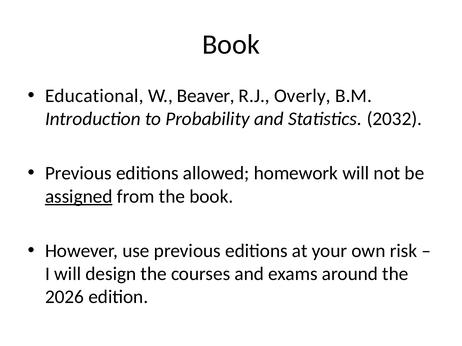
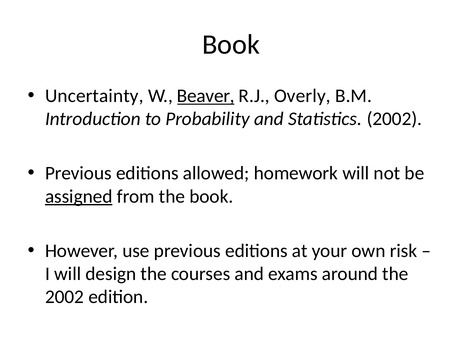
Educational: Educational -> Uncertainty
Beaver underline: none -> present
Statistics 2032: 2032 -> 2002
2026 at (65, 297): 2026 -> 2002
